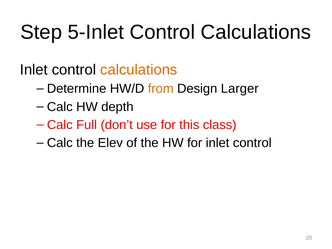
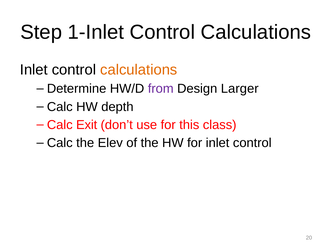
5-Inlet: 5-Inlet -> 1-Inlet
from colour: orange -> purple
Full: Full -> Exit
